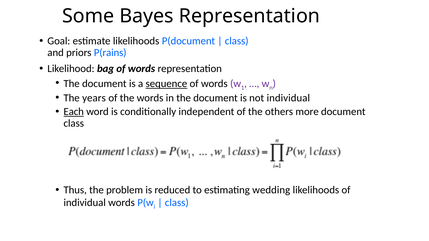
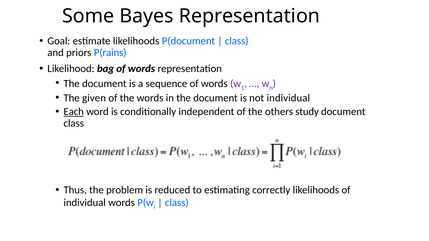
sequence underline: present -> none
years: years -> given
more: more -> study
wedding: wedding -> correctly
